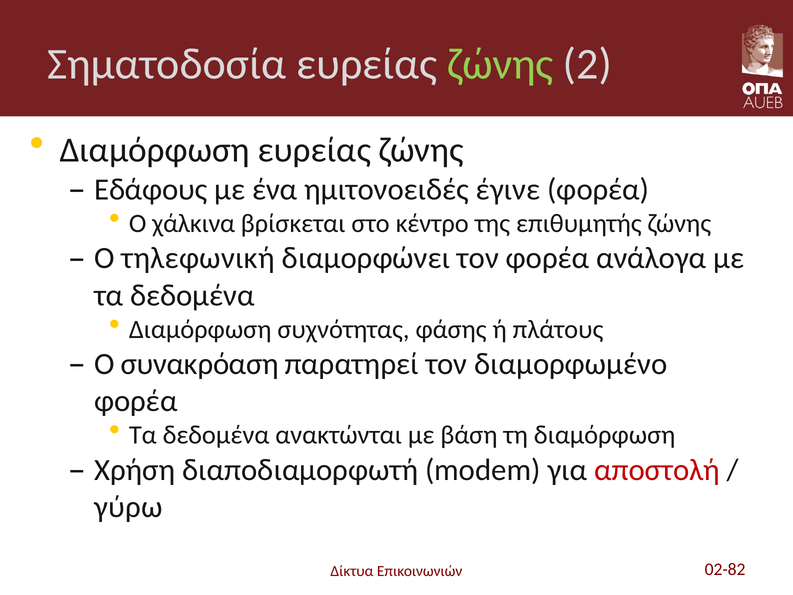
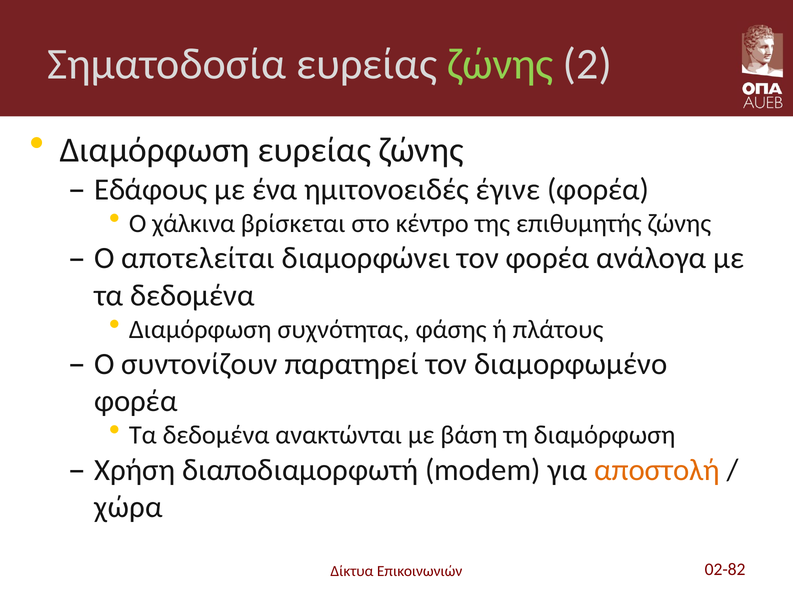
τηλεφωνική: τηλεφωνική -> αποτελείται
συνακρόαση: συνακρόαση -> συντονίζουν
αποστολή colour: red -> orange
γύρω: γύρω -> χώρα
